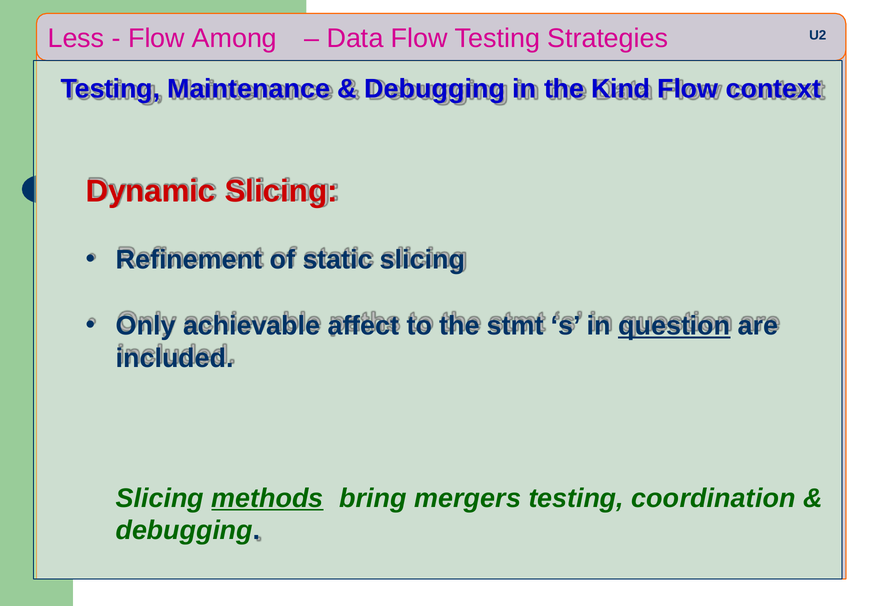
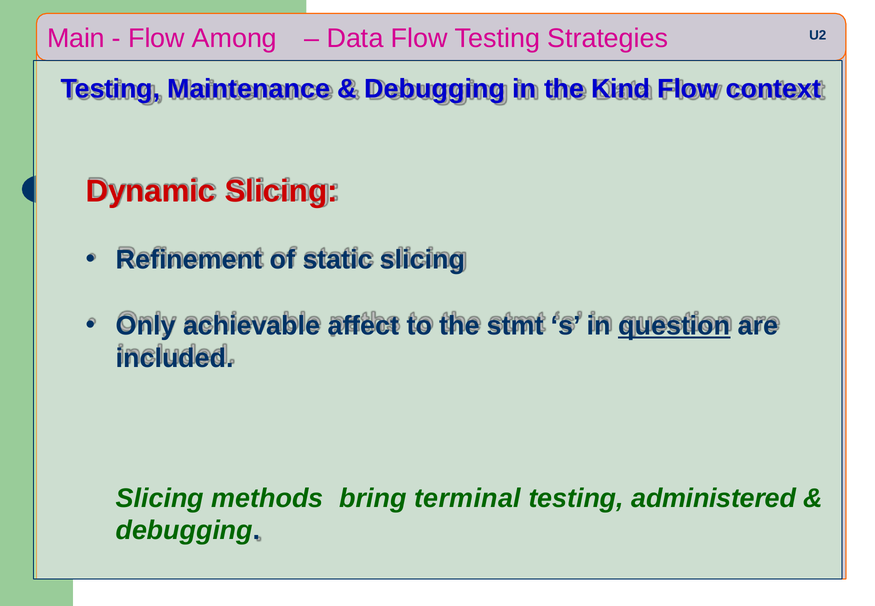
Less: Less -> Main
methods underline: present -> none
mergers: mergers -> terminal
coordination: coordination -> administered
